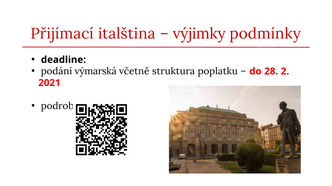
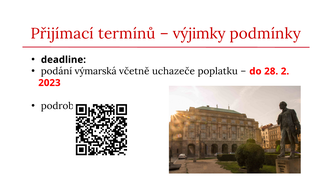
italština: italština -> termínů
struktura: struktura -> uchazeče
2021: 2021 -> 2023
